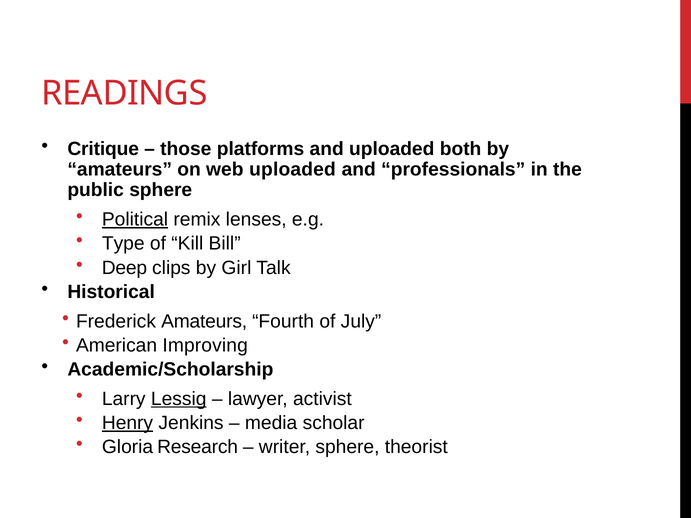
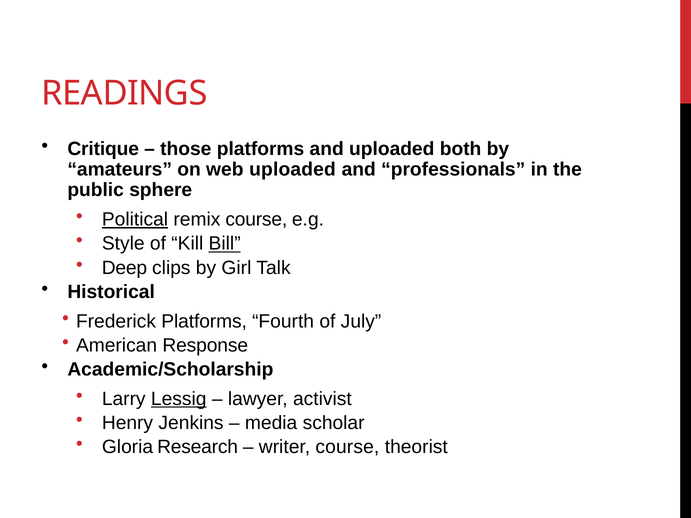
remix lenses: lenses -> course
Type: Type -> Style
Bill underline: none -> present
Frederick Amateurs: Amateurs -> Platforms
Improving: Improving -> Response
Henry underline: present -> none
writer sphere: sphere -> course
